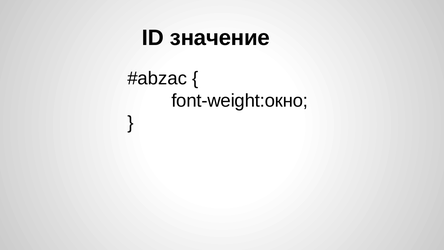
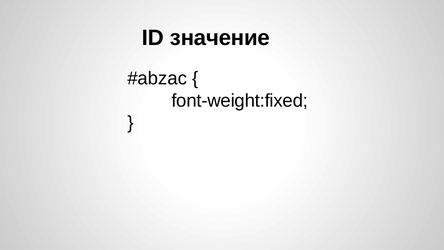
font-weight:окно: font-weight:окно -> font-weight:fixed
